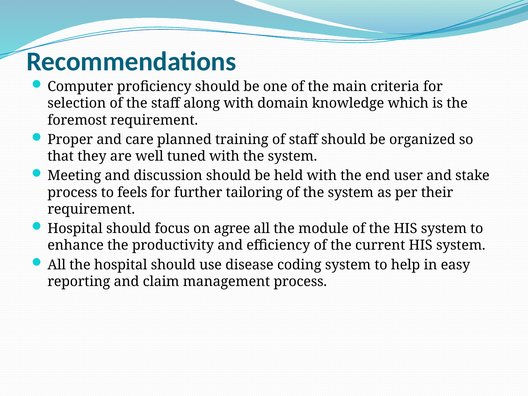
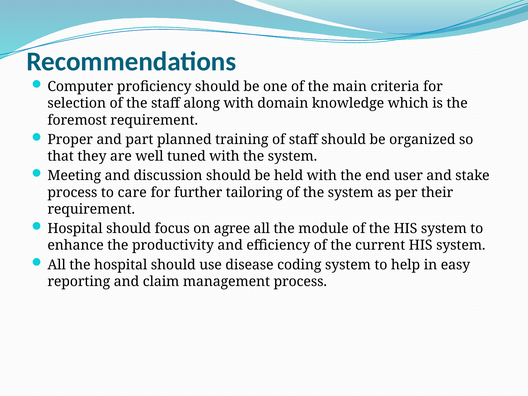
care: care -> part
feels: feels -> care
